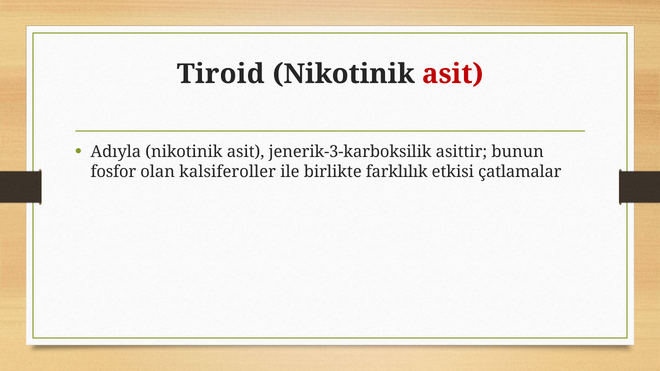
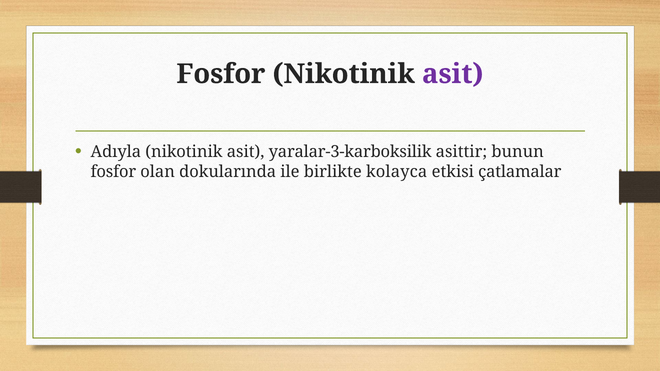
Tiroid at (221, 74): Tiroid -> Fosfor
asit at (453, 74) colour: red -> purple
jenerik-3-karboksilik: jenerik-3-karboksilik -> yaralar-3-karboksilik
kalsiferoller: kalsiferoller -> dokularında
farklılık: farklılık -> kolayca
